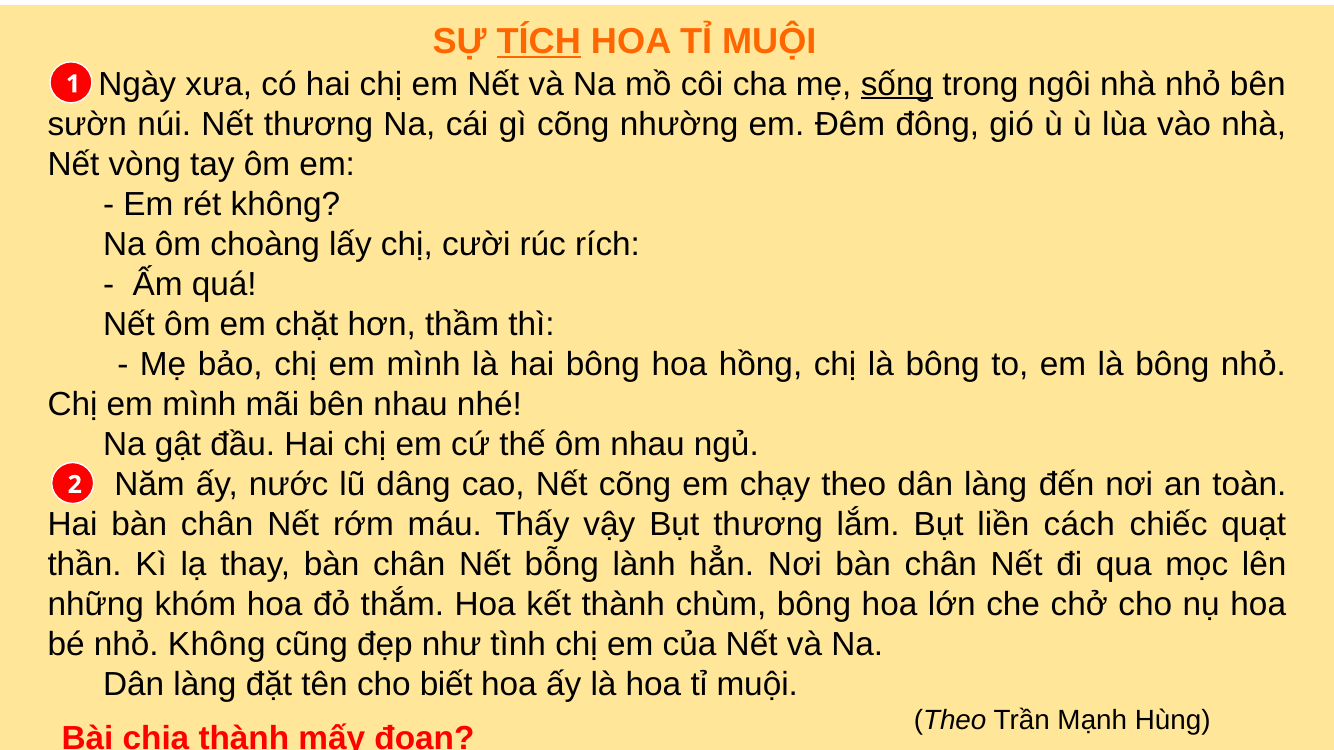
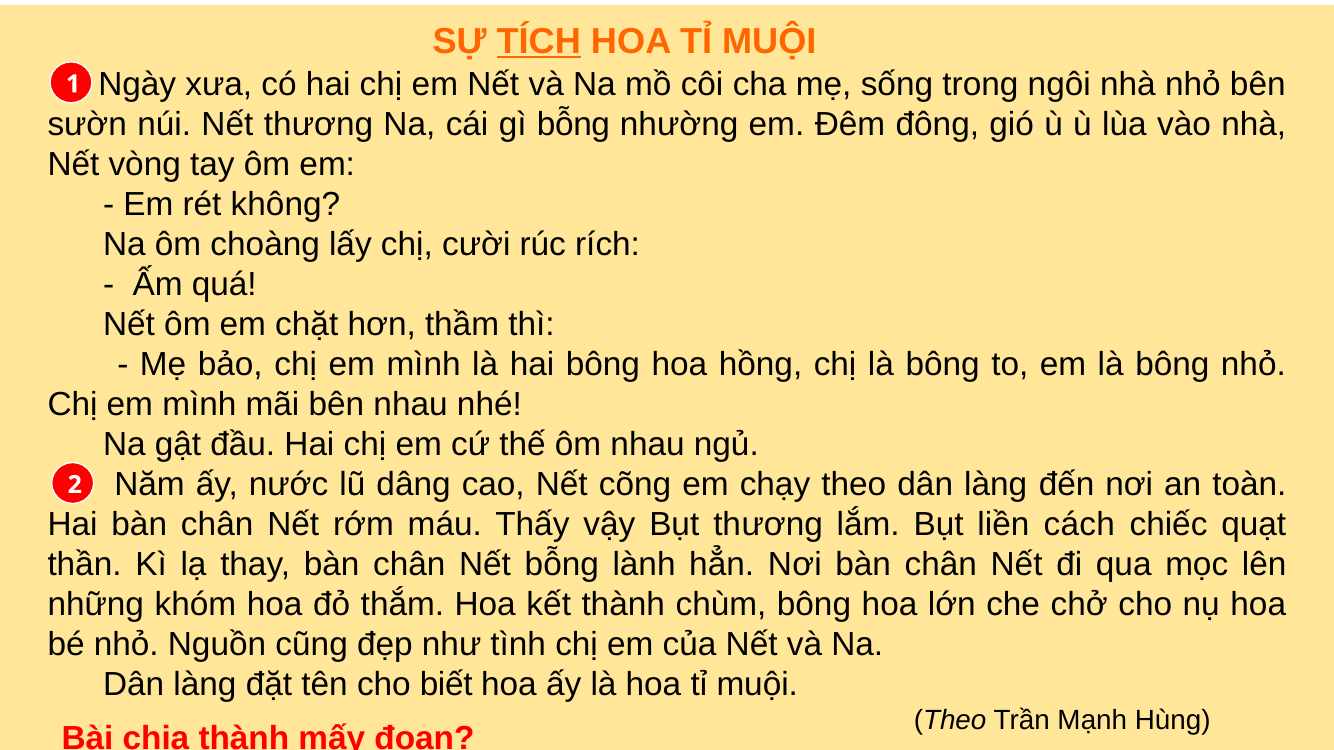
sống underline: present -> none
gì cõng: cõng -> bỗng
nhỏ Không: Không -> Nguồn
